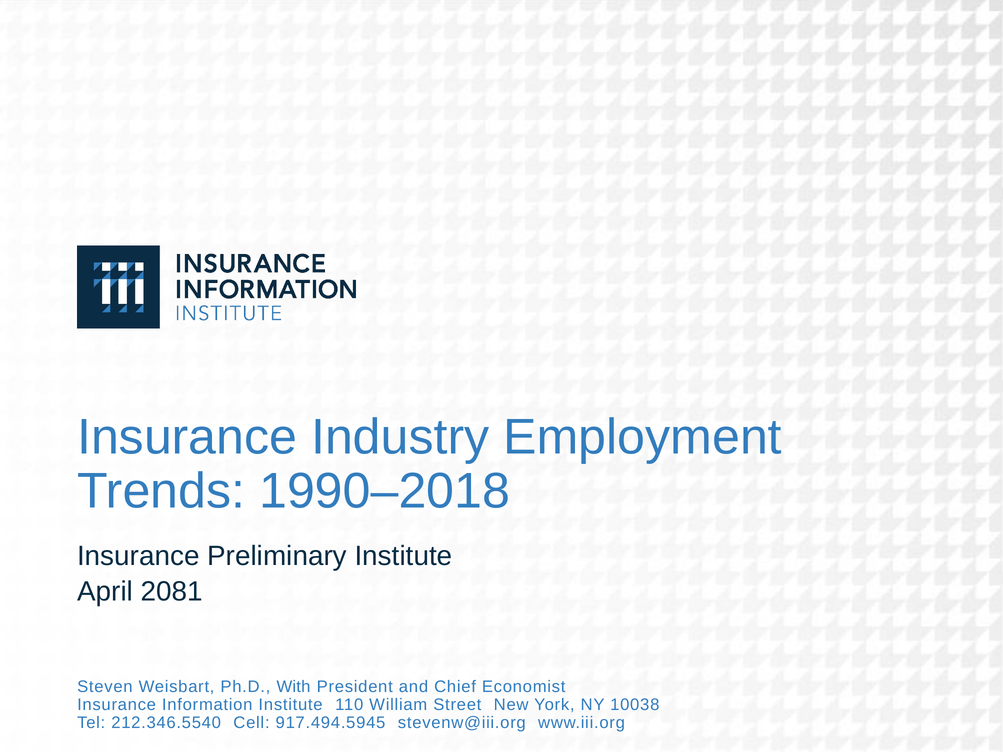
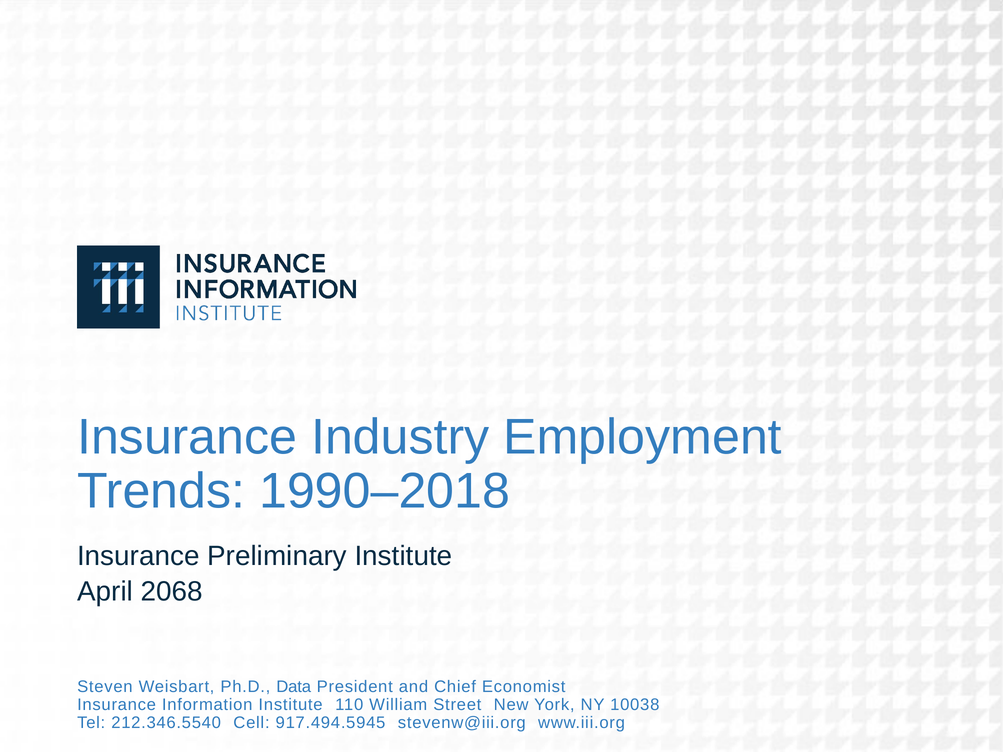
2081: 2081 -> 2068
With: With -> Data
